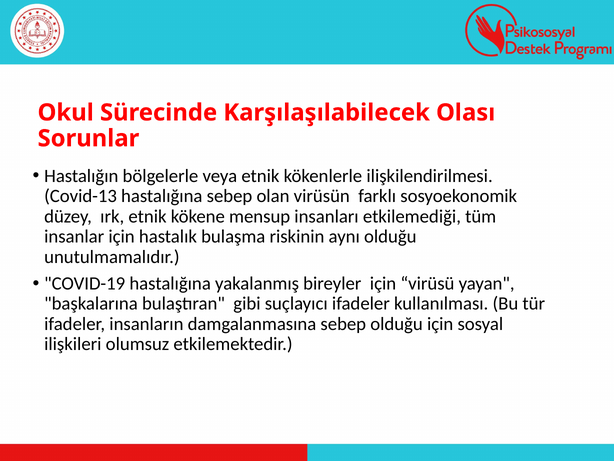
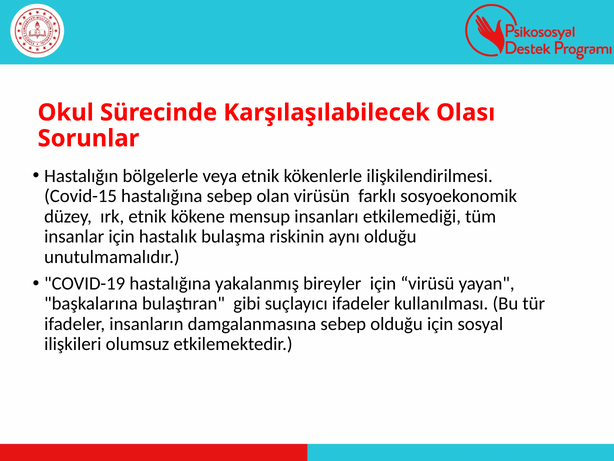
Covid-13: Covid-13 -> Covid-15
